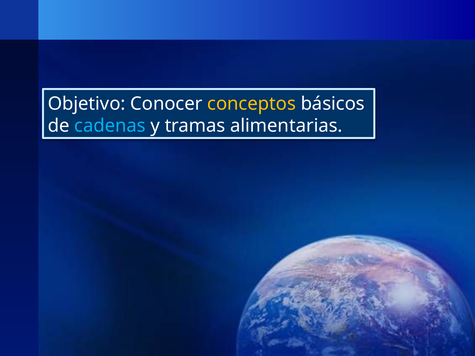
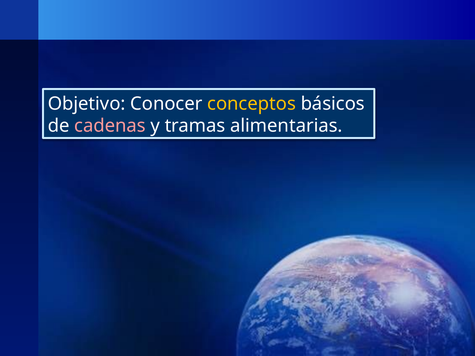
cadenas colour: light blue -> pink
